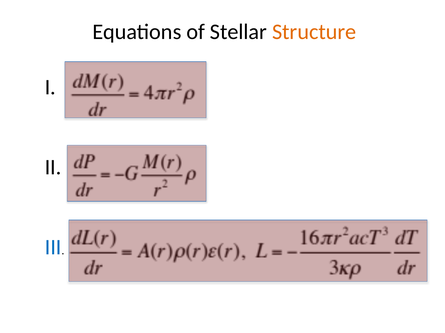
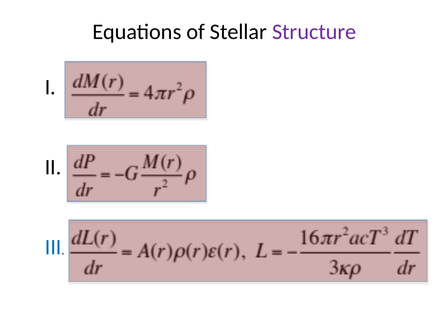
Structure colour: orange -> purple
